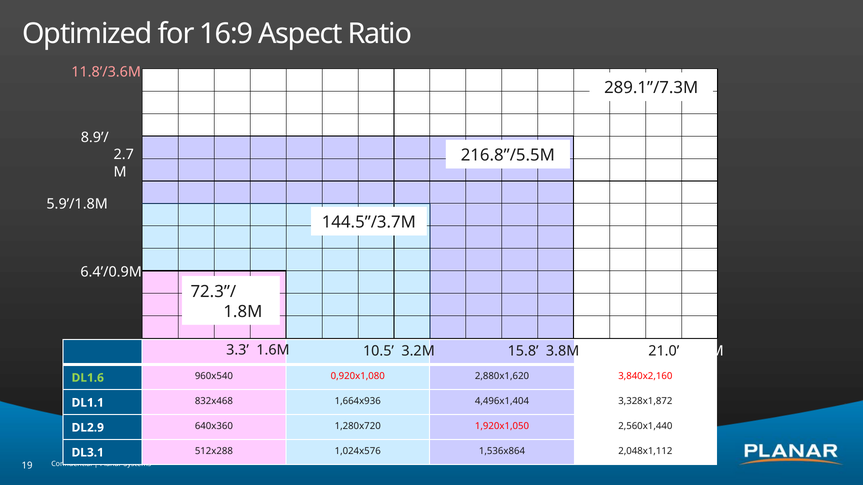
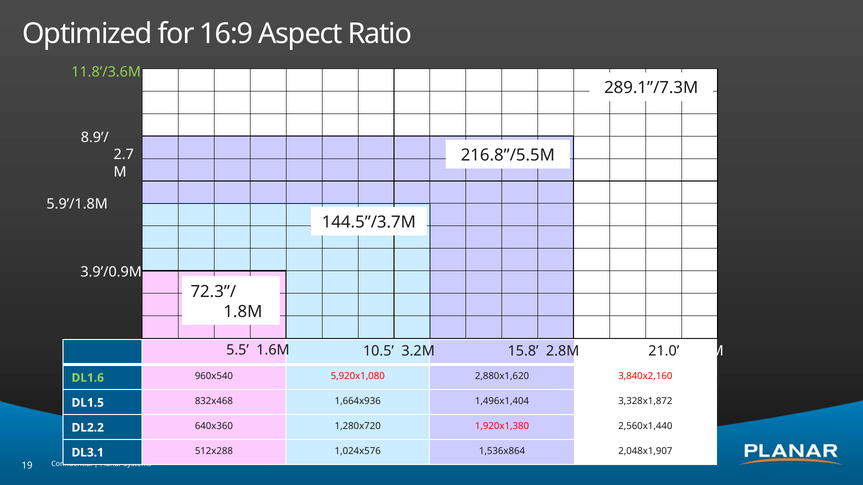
11.8’/3.6M colour: pink -> light green
6.4’/0.9M: 6.4’/0.9M -> 3.9’/0.9M
3.3: 3.3 -> 5.5
3.8M: 3.8M -> 2.8M
0,920x1,080: 0,920x1,080 -> 5,920x1,080
DL1.1: DL1.1 -> DL1.5
4,496x1,404: 4,496x1,404 -> 1,496x1,404
DL2.9: DL2.9 -> DL2.2
1,920x1,050: 1,920x1,050 -> 1,920x1,380
2,048x1,112: 2,048x1,112 -> 2,048x1,907
